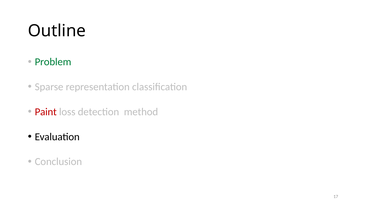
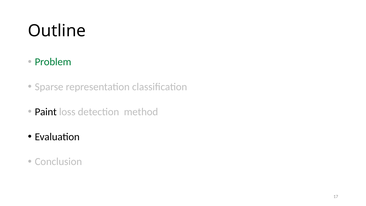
Paint colour: red -> black
